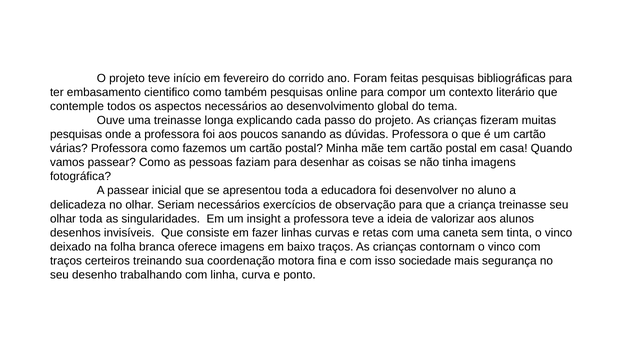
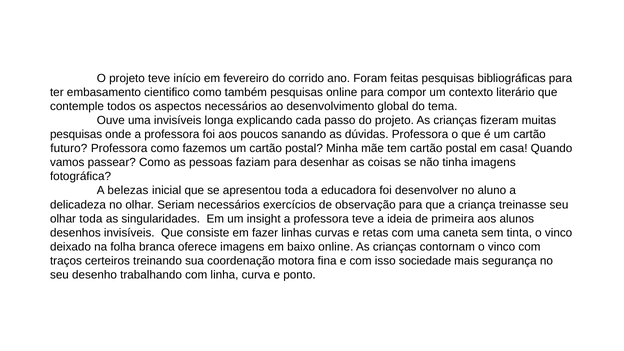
uma treinasse: treinasse -> invisíveis
várias: várias -> futuro
A passear: passear -> belezas
valorizar: valorizar -> primeira
baixo traços: traços -> online
